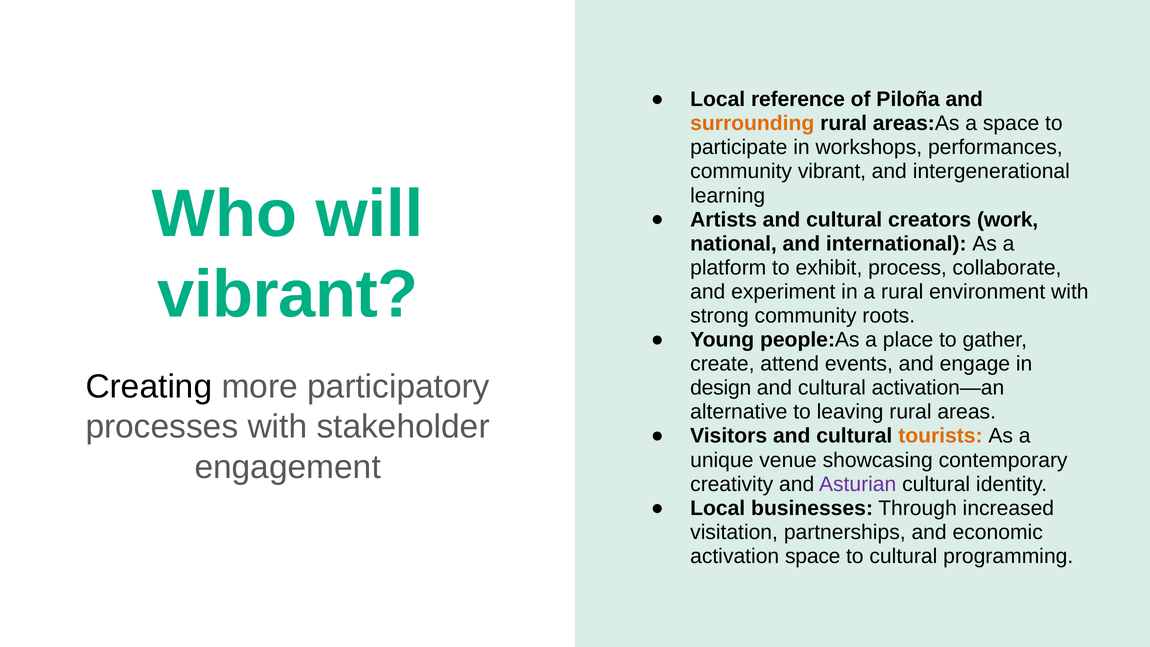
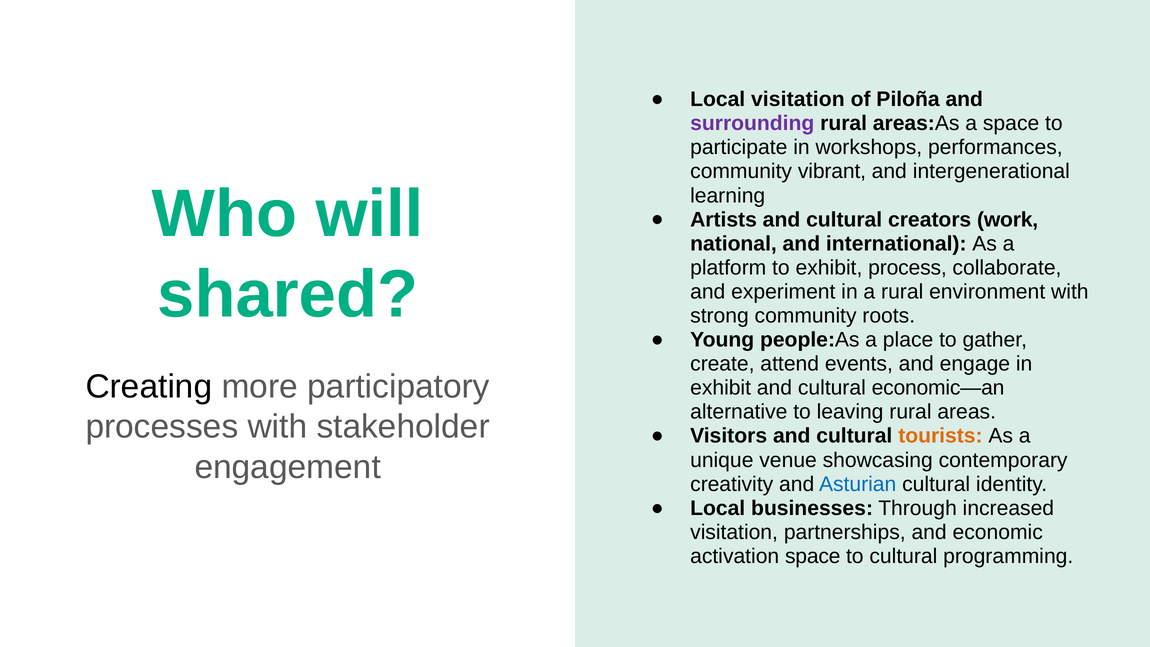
Local reference: reference -> visitation
surrounding colour: orange -> purple
vibrant at (288, 294): vibrant -> shared
design at (721, 388): design -> exhibit
activation—an: activation—an -> economic—an
Asturian colour: purple -> blue
